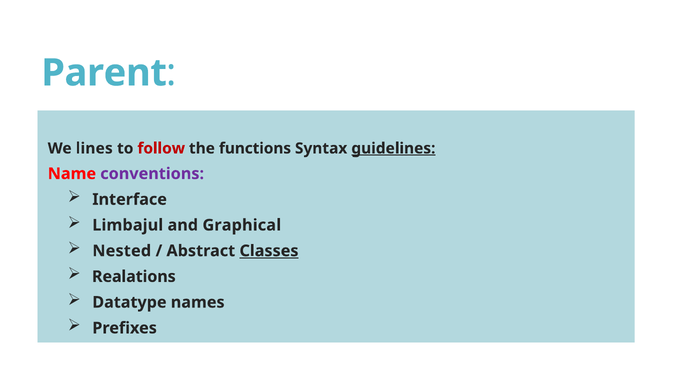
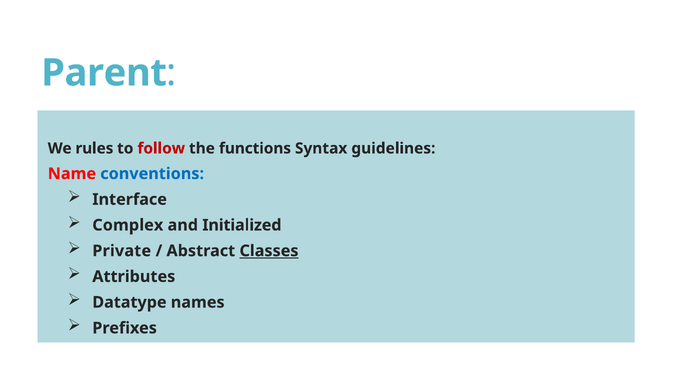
lines: lines -> rules
guidelines underline: present -> none
conventions colour: purple -> blue
Limbajul: Limbajul -> Complex
Graphical: Graphical -> Initialized
Nested: Nested -> Private
Realations: Realations -> Attributes
